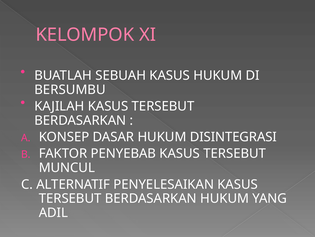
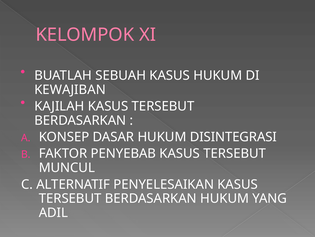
BERSUMBU: BERSUMBU -> KEWAJIBAN
